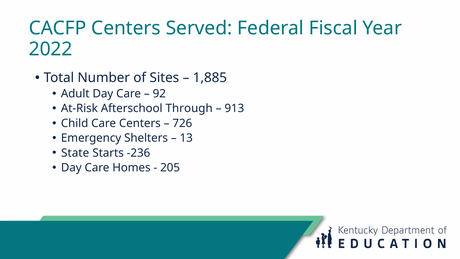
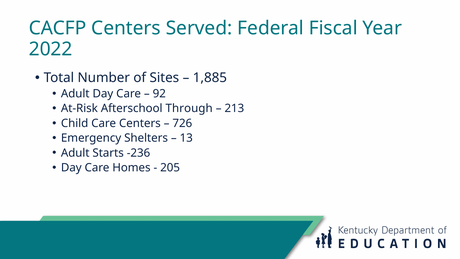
913: 913 -> 213
State at (75, 153): State -> Adult
